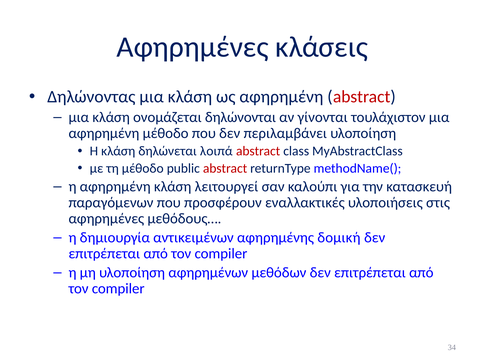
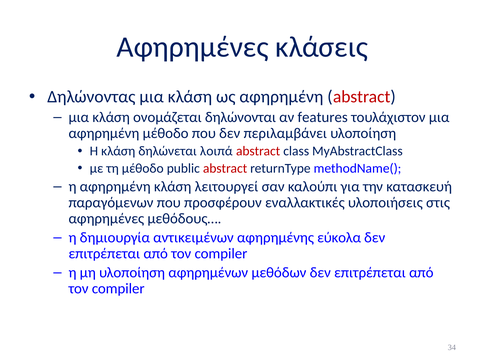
γίνονται: γίνονται -> features
δομική: δομική -> εύκολα
